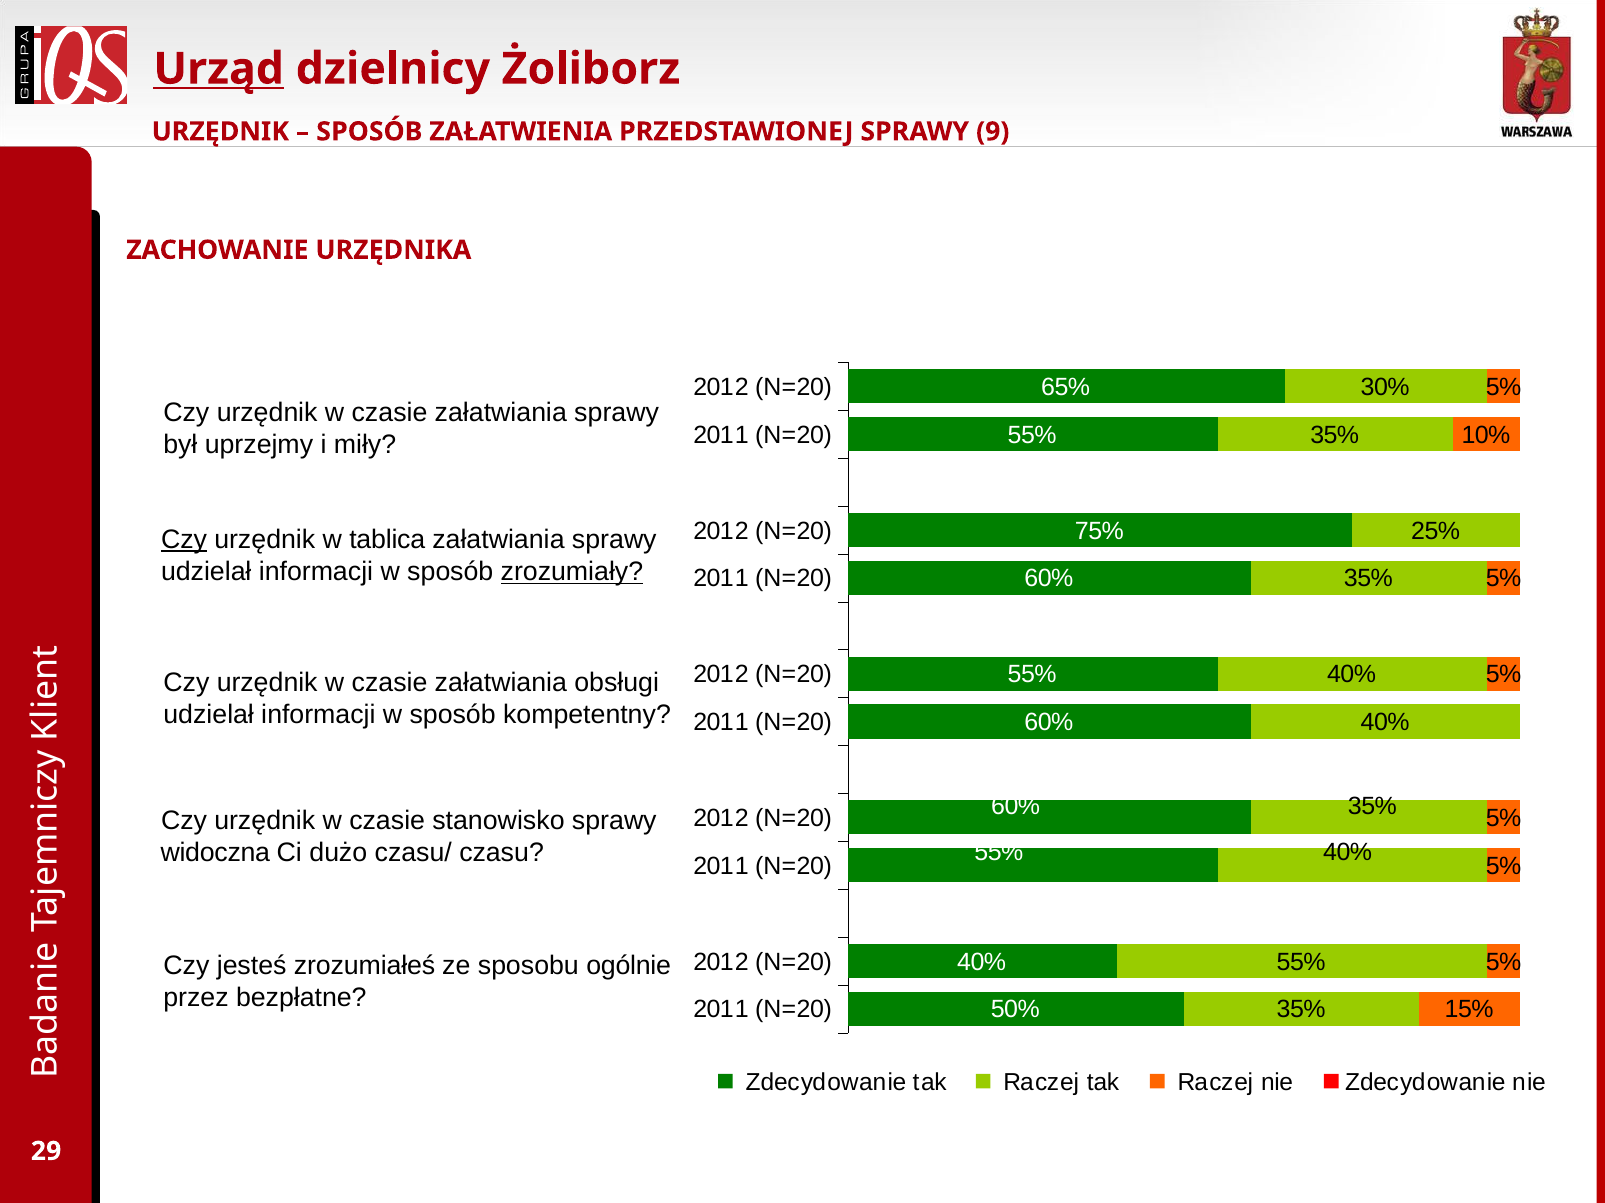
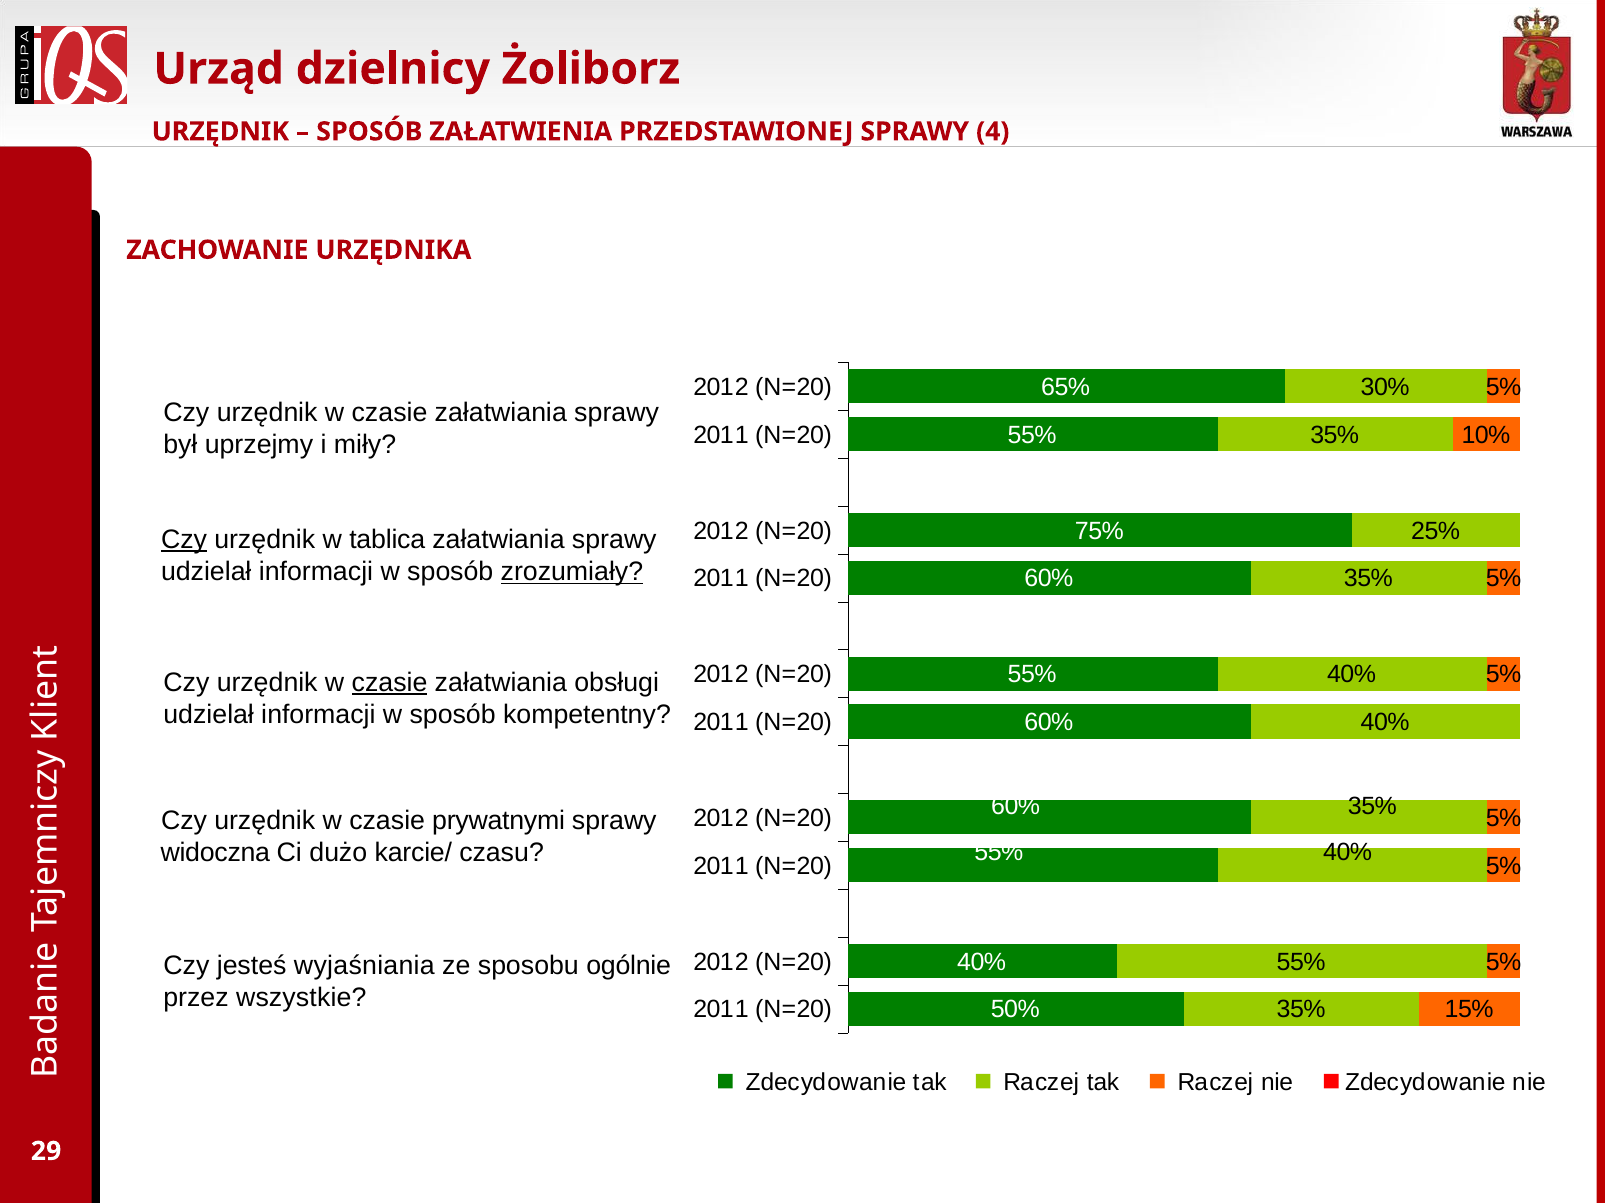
Urząd underline: present -> none
9: 9 -> 4
czasie at (390, 683) underline: none -> present
stanowisko: stanowisko -> prywatnymi
czasu/: czasu/ -> karcie/
zrozumiałeś: zrozumiałeś -> wyjaśniania
bezpłatne: bezpłatne -> wszystkie
